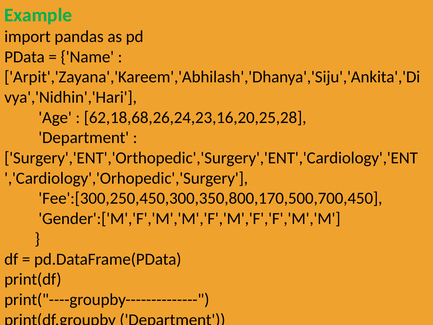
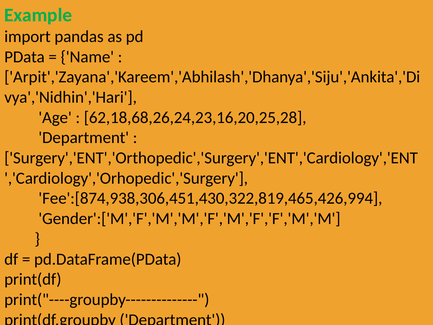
Fee':[300,250,450,300,350,800,170,500,700,450: Fee':[300,250,450,300,350,800,170,500,700,450 -> Fee':[874,938,306,451,430,322,819,465,426,994
